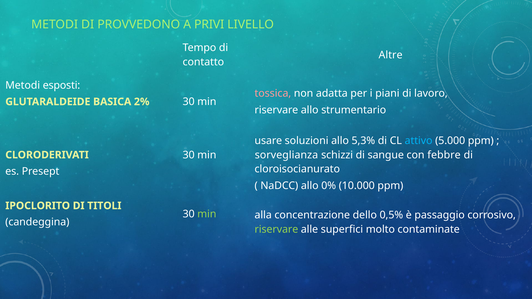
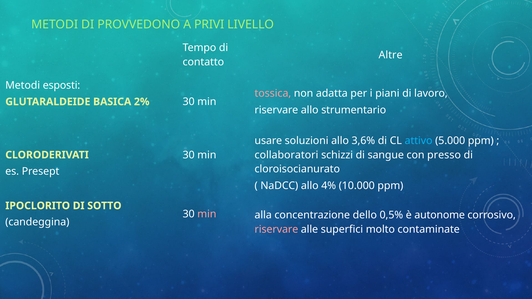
5,3%: 5,3% -> 3,6%
sorveglianza: sorveglianza -> collaboratori
febbre: febbre -> presso
0%: 0% -> 4%
TITOLI: TITOLI -> SOTTO
min at (207, 214) colour: light green -> pink
passaggio: passaggio -> autonome
riservare at (276, 229) colour: light green -> pink
